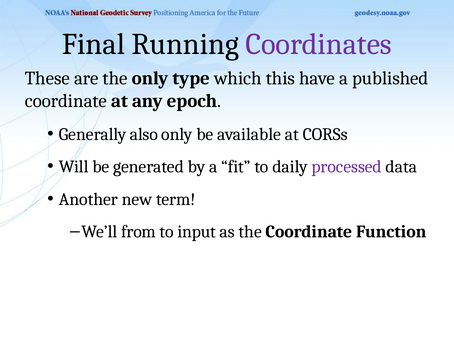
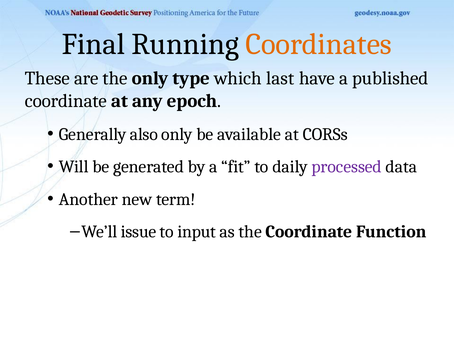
Coordinates colour: purple -> orange
this: this -> last
from: from -> issue
